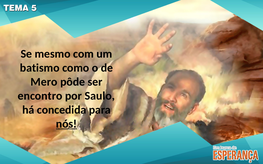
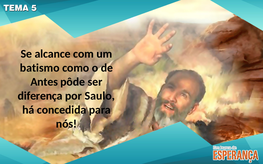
mesmo: mesmo -> alcance
Mero: Mero -> Antes
encontro: encontro -> diferença
nós underline: present -> none
